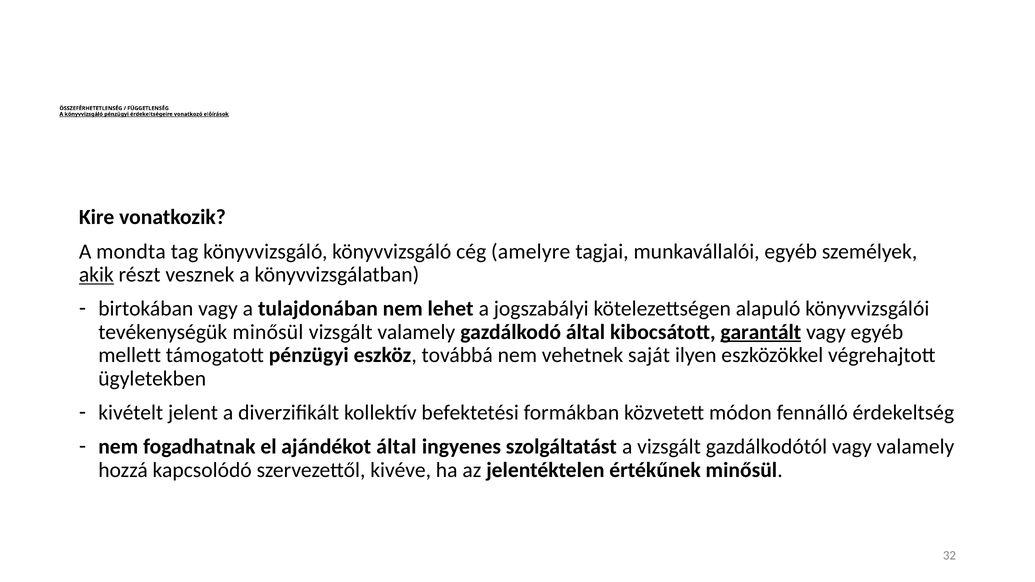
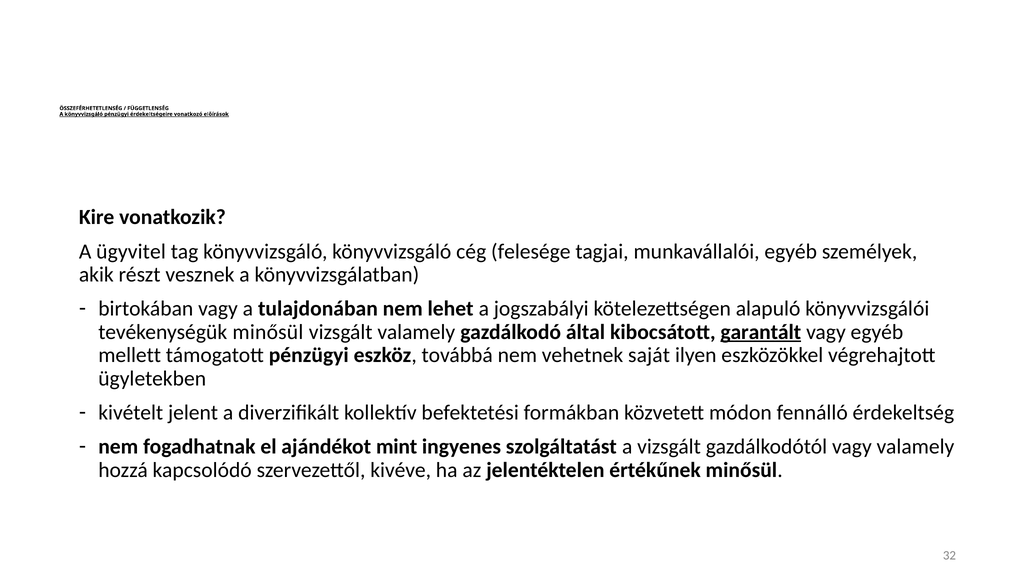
mondta: mondta -> ügyvitel
amelyre: amelyre -> felesége
akik underline: present -> none
ajándékot által: által -> mint
